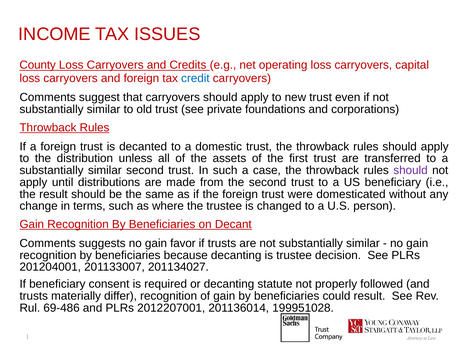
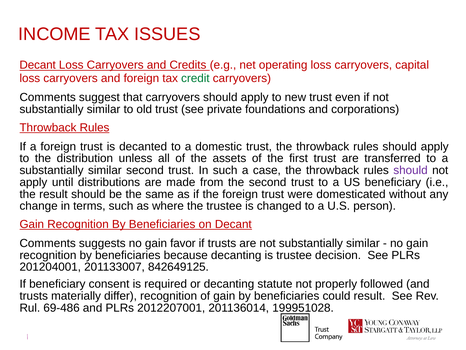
County at (38, 65): County -> Decant
credit colour: blue -> green
201134027: 201134027 -> 842649125
